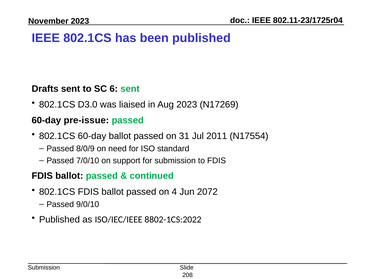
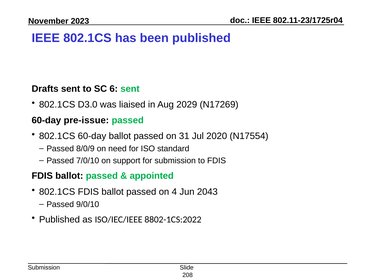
Aug 2023: 2023 -> 2029
2011: 2011 -> 2020
continued: continued -> appointed
2072: 2072 -> 2043
